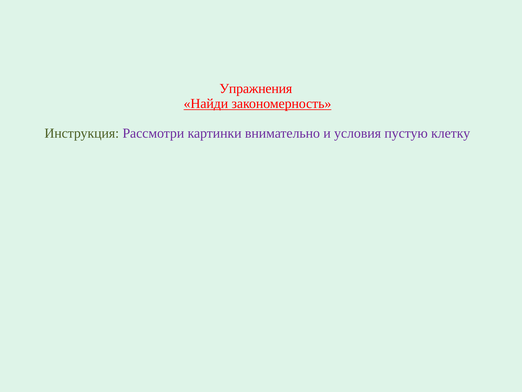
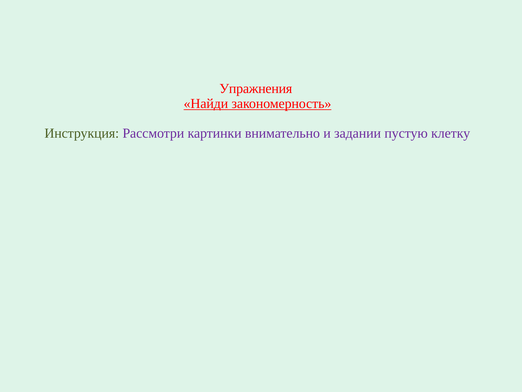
условия: условия -> задании
